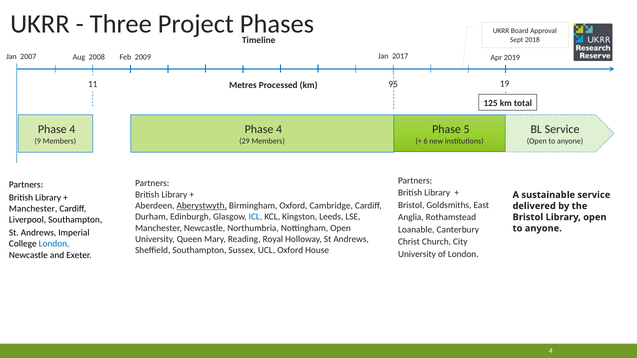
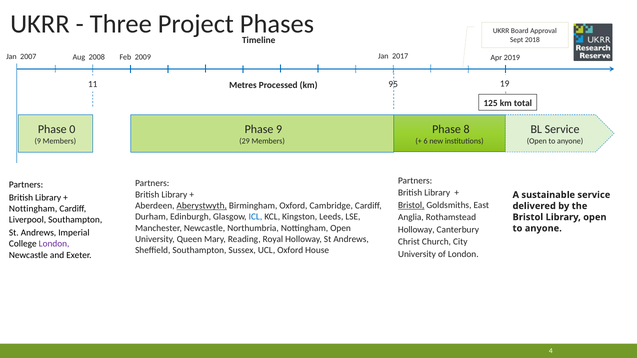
5: 5 -> 8
4 at (72, 130): 4 -> 0
4 at (279, 130): 4 -> 9
Bristol at (411, 205) underline: none -> present
Manchester at (33, 209): Manchester -> Nottingham
Loanable at (416, 230): Loanable -> Holloway
London at (54, 244) colour: blue -> purple
